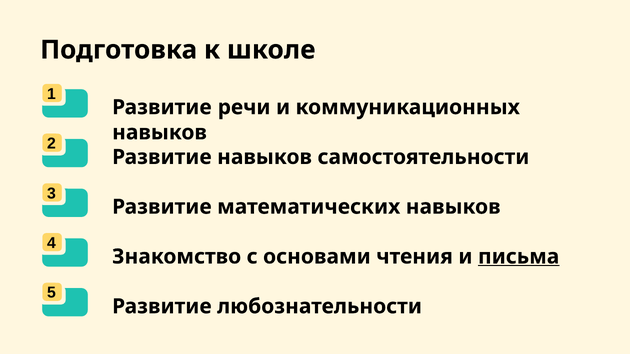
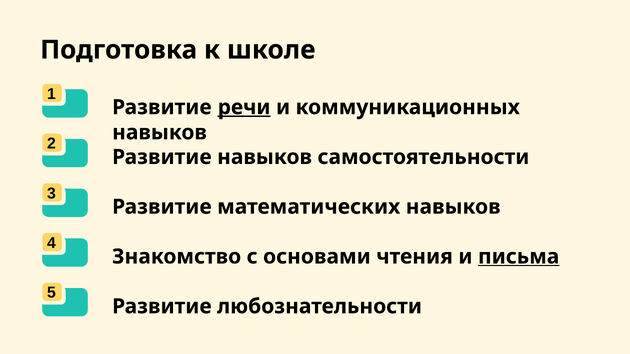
речи underline: none -> present
